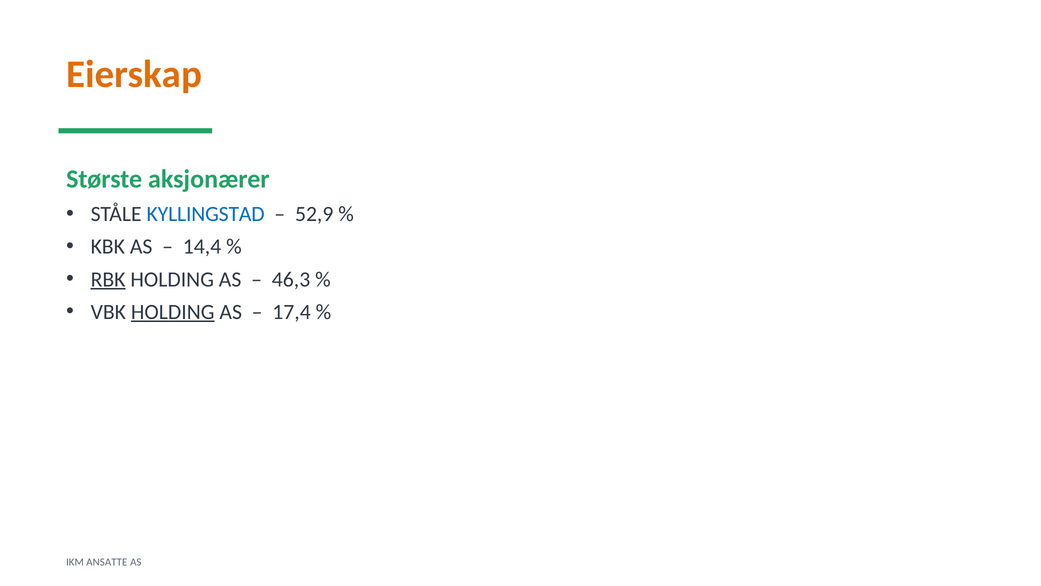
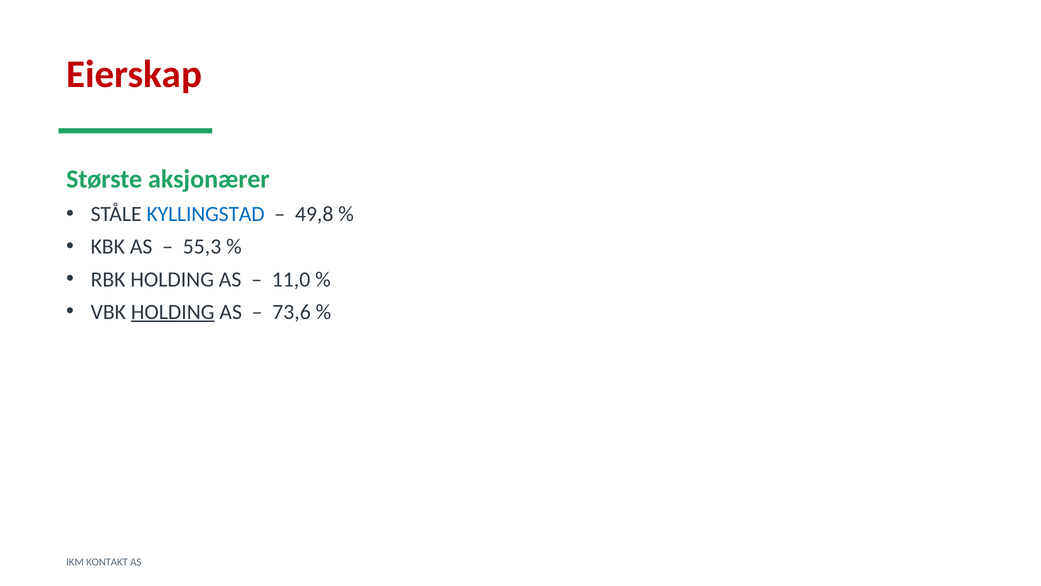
Eierskap colour: orange -> red
52,9: 52,9 -> 49,8
14,4: 14,4 -> 55,3
RBK underline: present -> none
46,3: 46,3 -> 11,0
17,4: 17,4 -> 73,6
ANSATTE: ANSATTE -> KONTAKT
